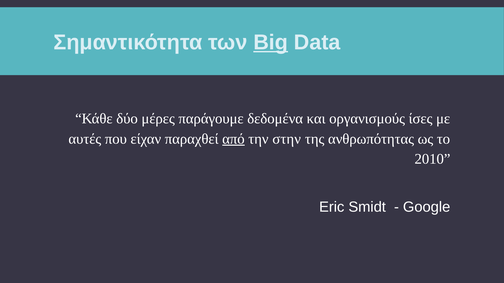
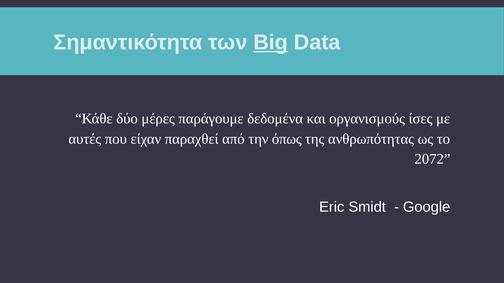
από underline: present -> none
στην: στην -> όπως
2010: 2010 -> 2072
